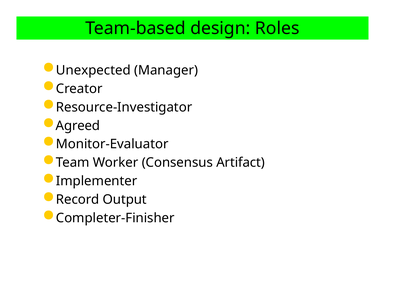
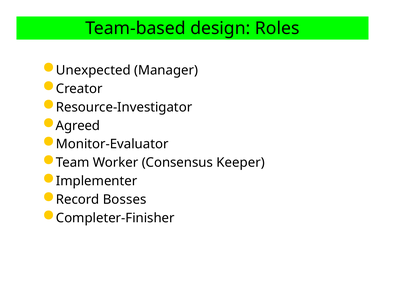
Artifact: Artifact -> Keeper
Output: Output -> Bosses
